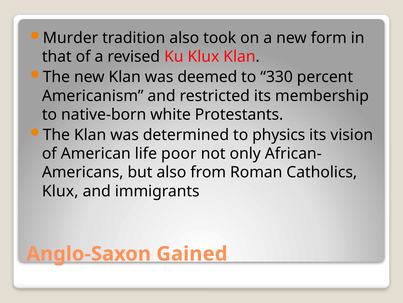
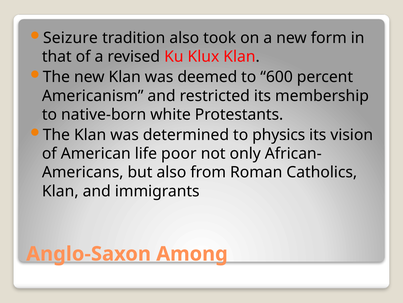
Murder: Murder -> Seizure
330: 330 -> 600
Klux at (60, 191): Klux -> Klan
Gained: Gained -> Among
